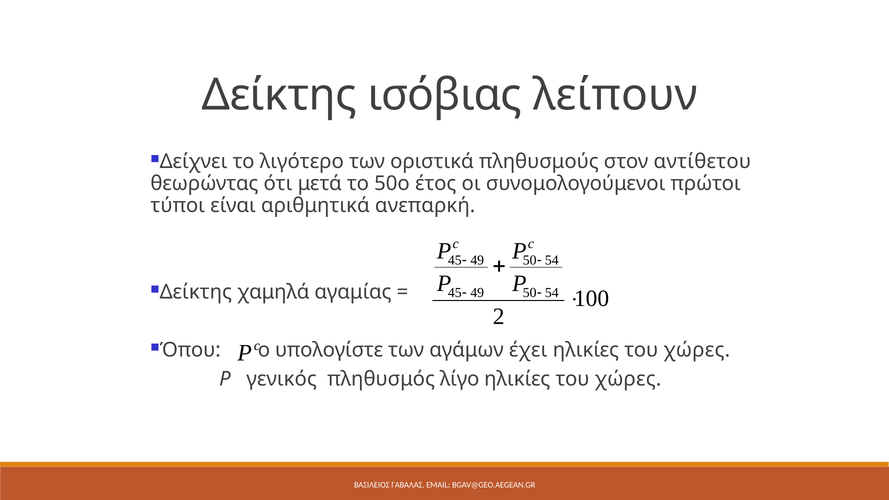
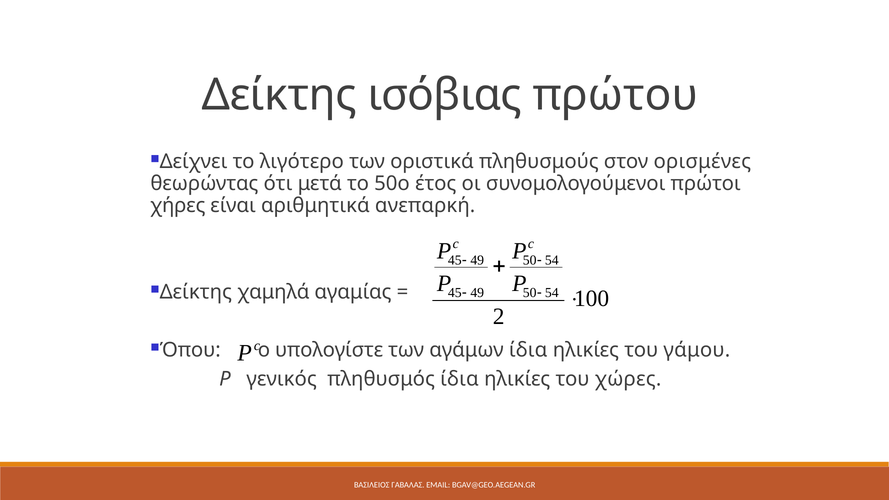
λείπουν: λείπουν -> πρώτου
αντίθετου: αντίθετου -> ορισμένες
τύποι: τύποι -> χήρες
αγάμων έχει: έχει -> ίδια
χώρες at (697, 350): χώρες -> γάμου
πληθυσμός λίγο: λίγο -> ίδια
